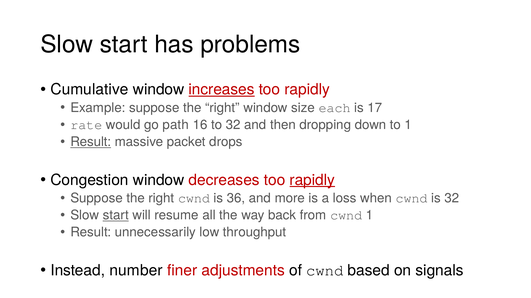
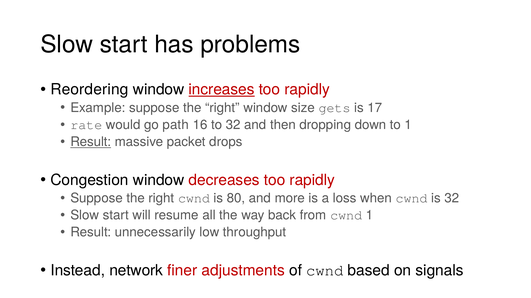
Cumulative: Cumulative -> Reordering
each: each -> gets
rapidly at (312, 180) underline: present -> none
36: 36 -> 80
start at (116, 216) underline: present -> none
number: number -> network
